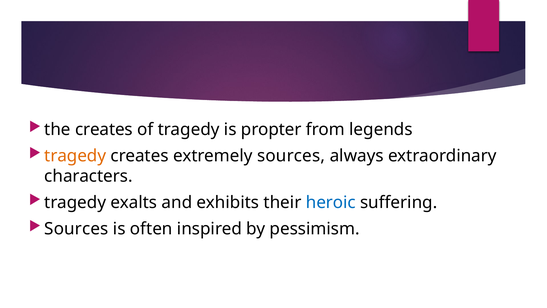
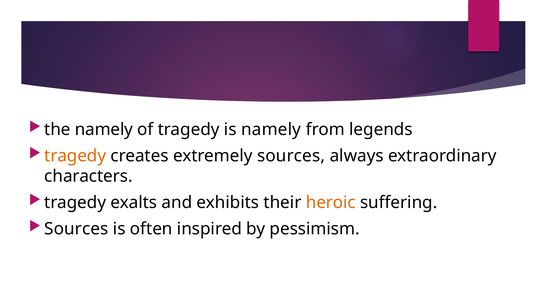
the creates: creates -> namely
is propter: propter -> namely
heroic colour: blue -> orange
